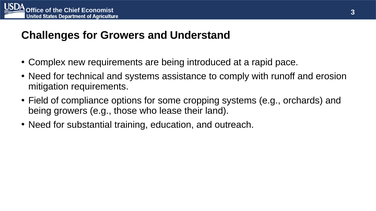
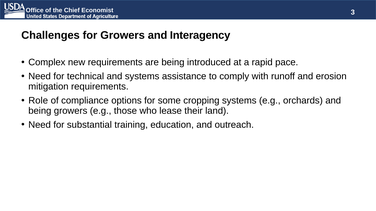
Understand: Understand -> Interagency
Field: Field -> Role
